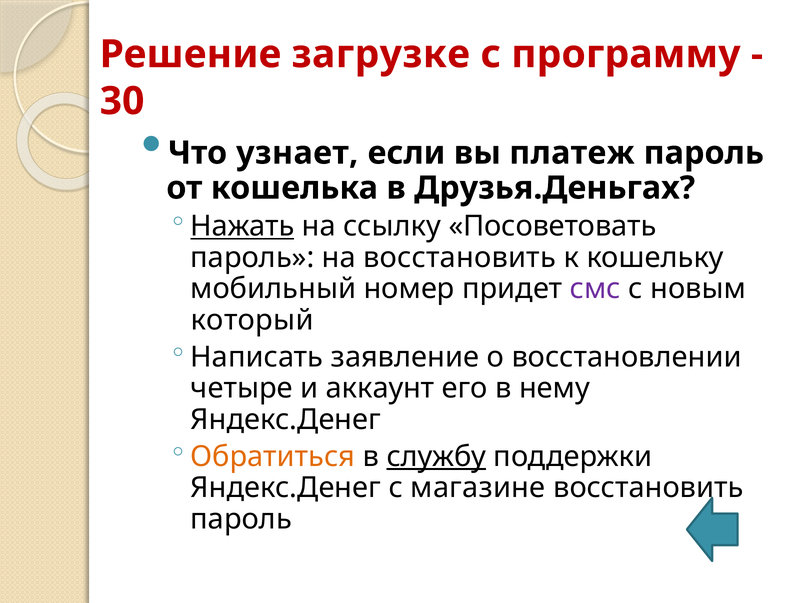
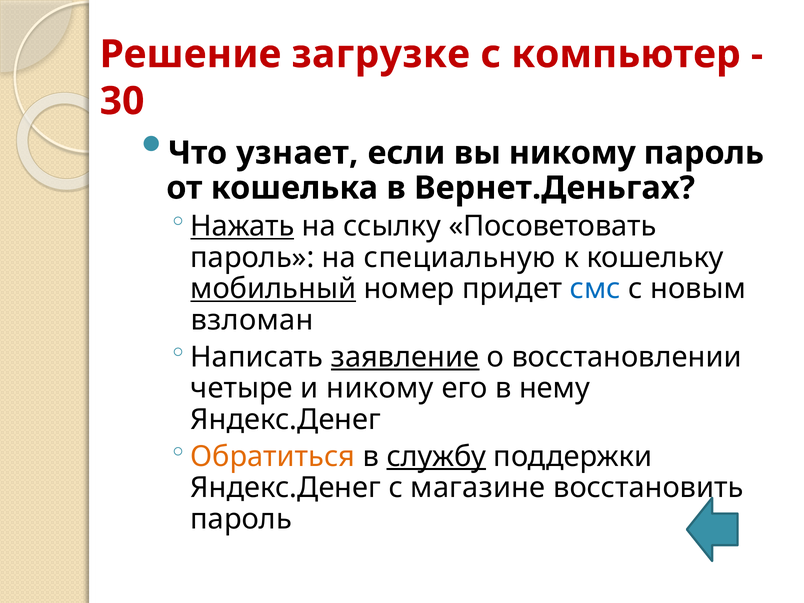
программу: программу -> компьютер
вы платеж: платеж -> никому
Друзья.Деньгах: Друзья.Деньгах -> Вернет.Деньгах
на восстановить: восстановить -> специальную
мобильный underline: none -> present
смс colour: purple -> blue
который: который -> взломан
заявление underline: none -> present
и аккаунт: аккаунт -> никому
